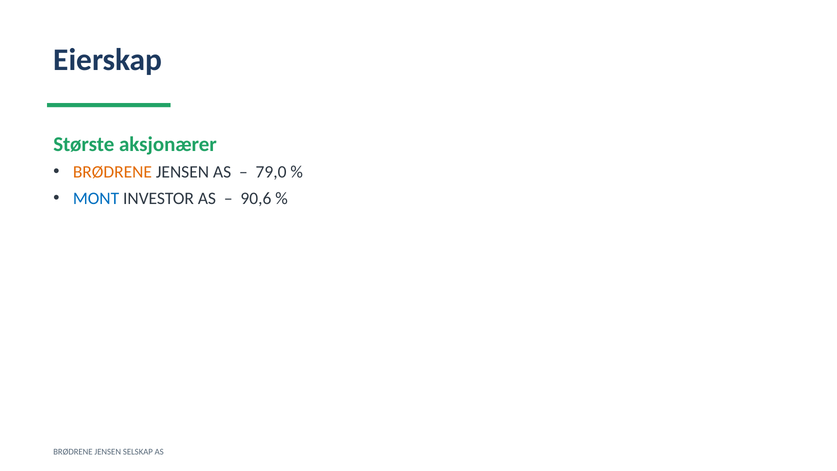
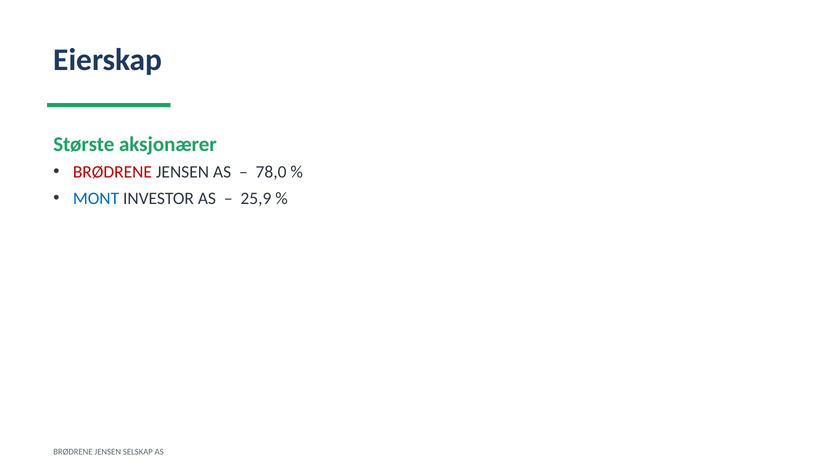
BRØDRENE at (112, 172) colour: orange -> red
79,0: 79,0 -> 78,0
90,6: 90,6 -> 25,9
